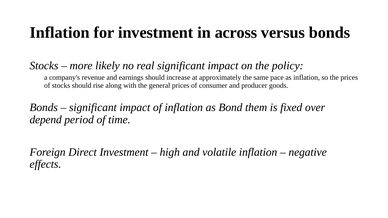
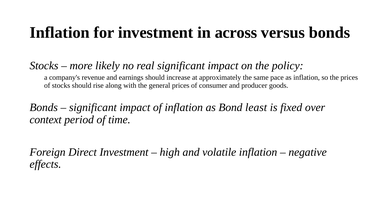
them: them -> least
depend: depend -> context
